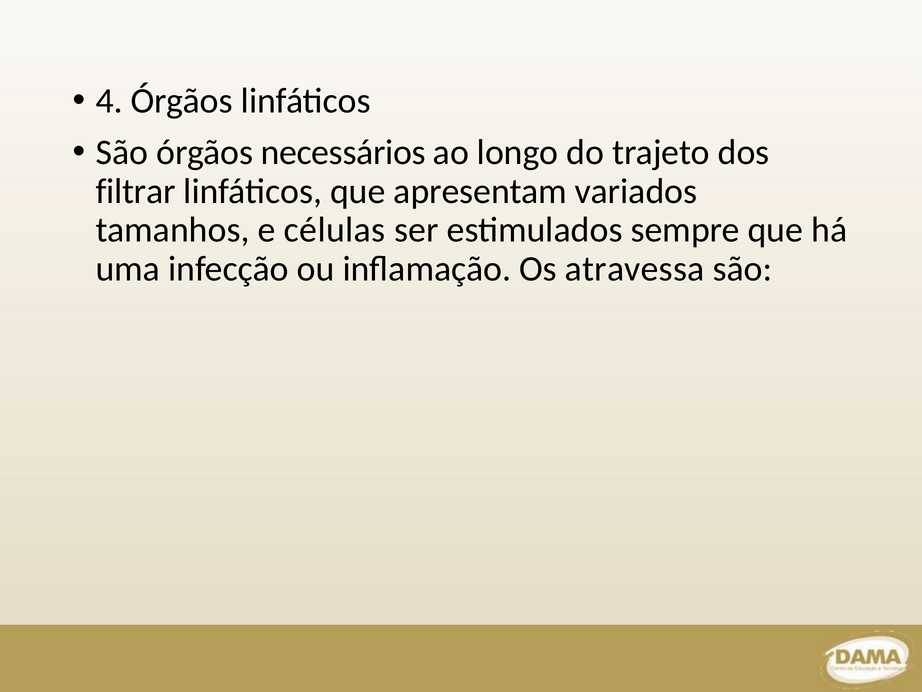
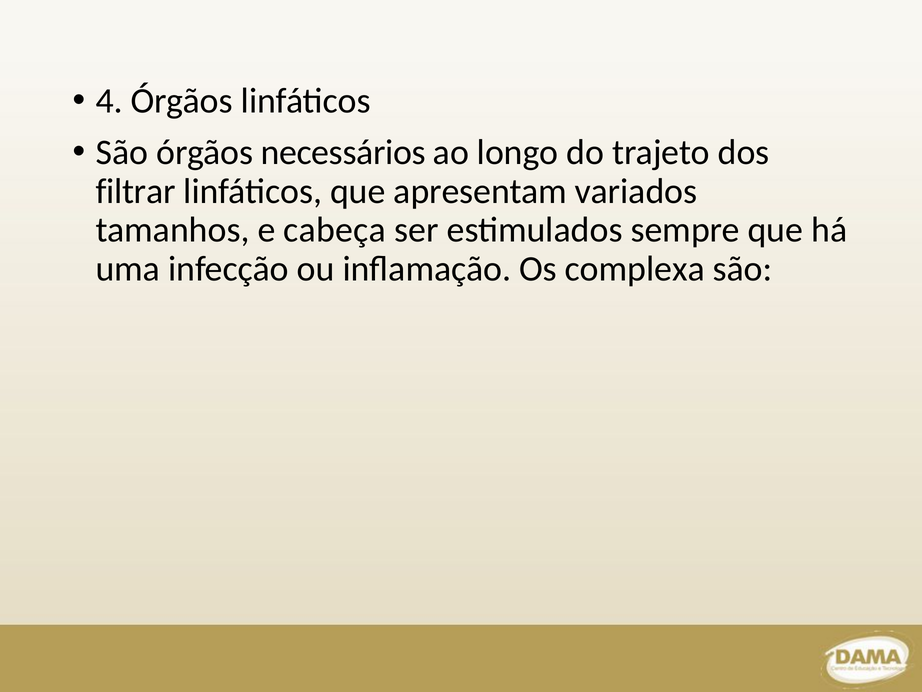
células: células -> cabeça
atravessa: atravessa -> complexa
